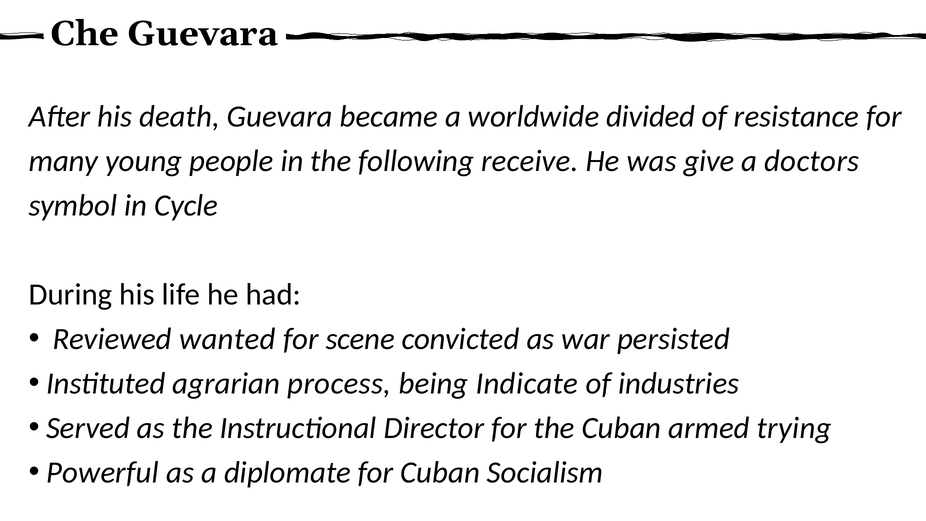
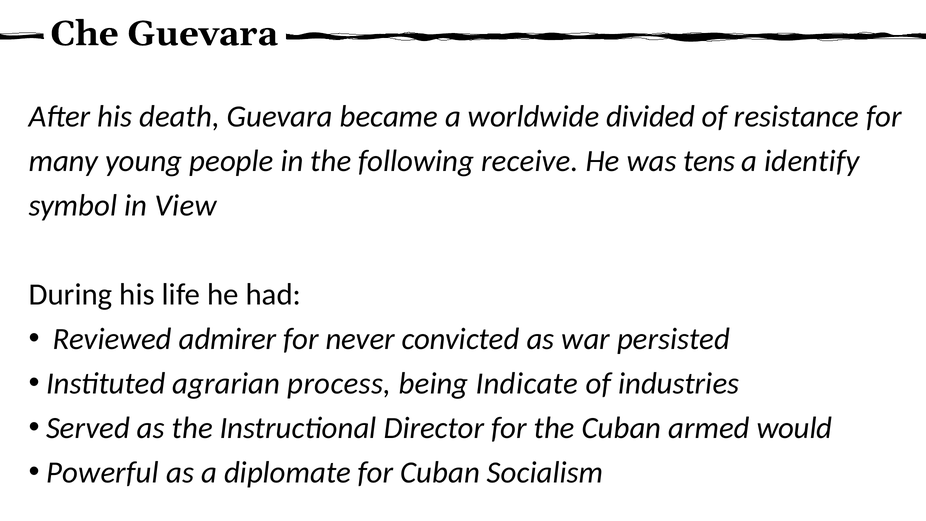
give: give -> tens
doctors: doctors -> identify
Cycle: Cycle -> View
wanted: wanted -> admirer
scene: scene -> never
trying: trying -> would
